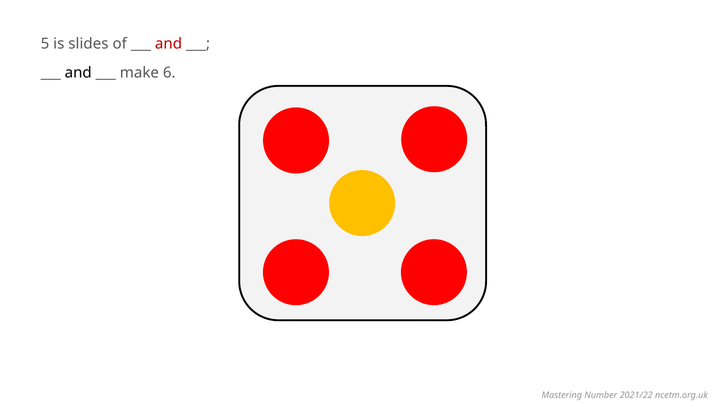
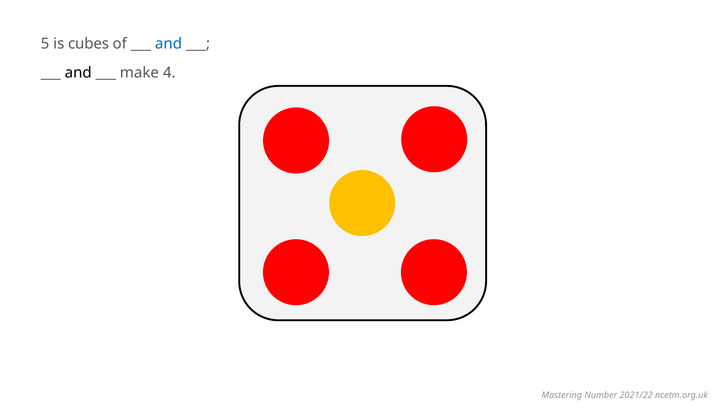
slides: slides -> cubes
and at (169, 44) colour: red -> blue
6: 6 -> 4
